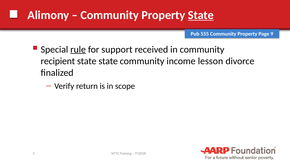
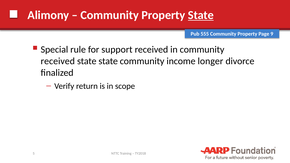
rule underline: present -> none
recipient at (58, 61): recipient -> received
lesson: lesson -> longer
